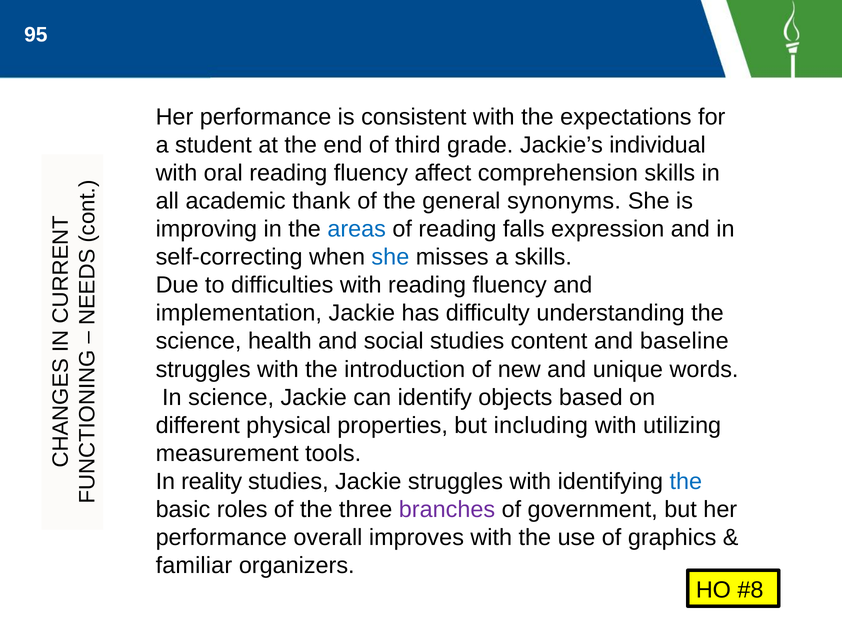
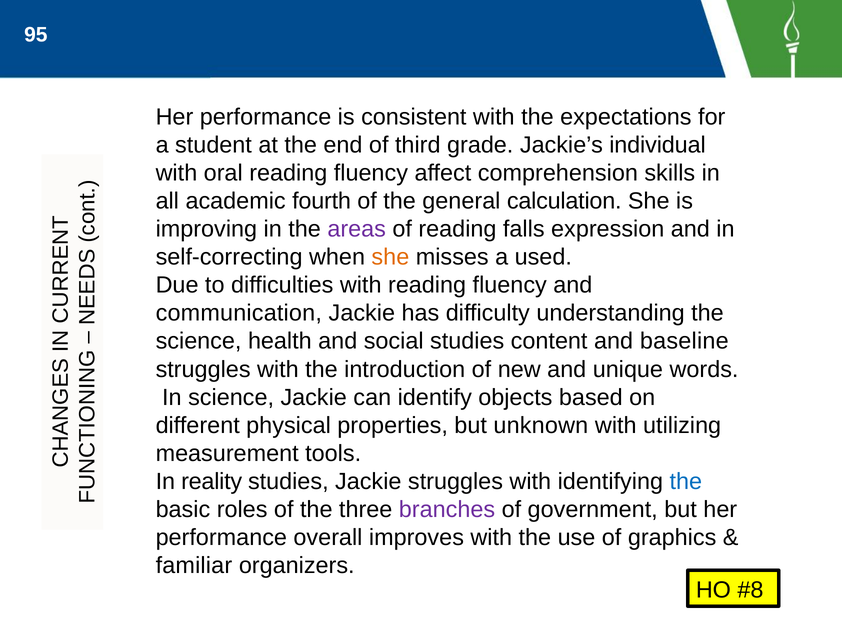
thank: thank -> fourth
synonyms: synonyms -> calculation
areas colour: blue -> purple
she at (390, 257) colour: blue -> orange
a skills: skills -> used
implementation: implementation -> communication
including: including -> unknown
